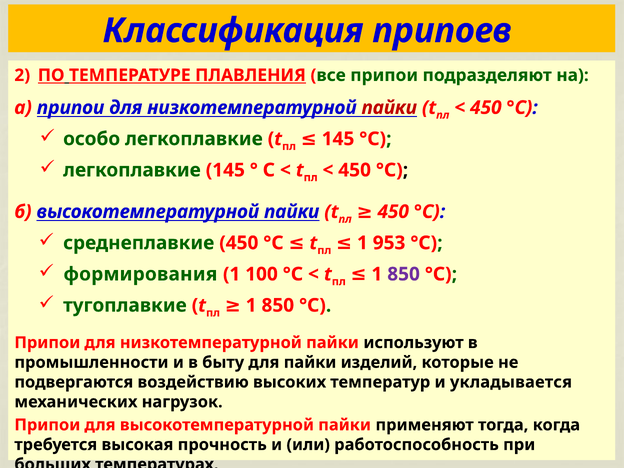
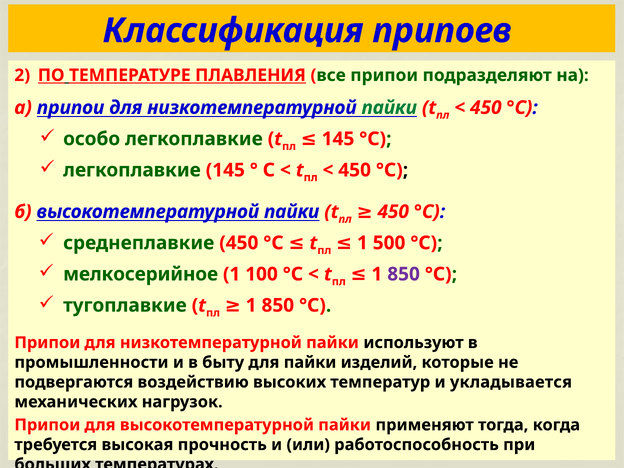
пайки at (389, 108) colour: red -> green
953: 953 -> 500
формирования: формирования -> мелкосерийное
